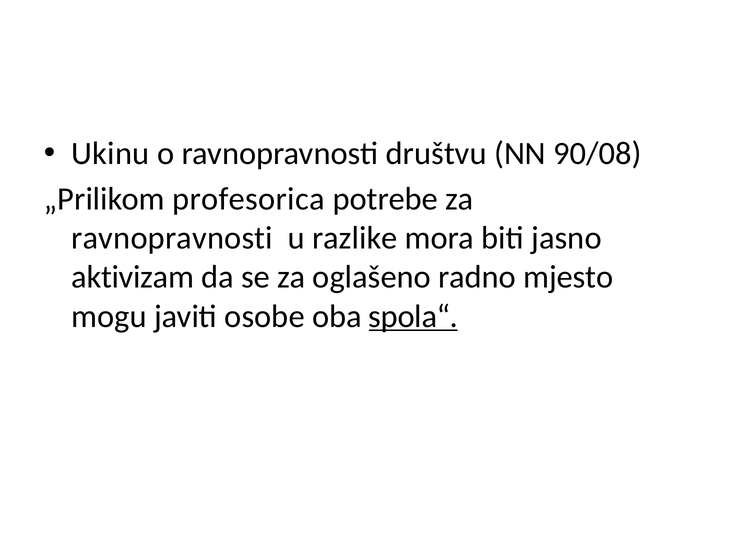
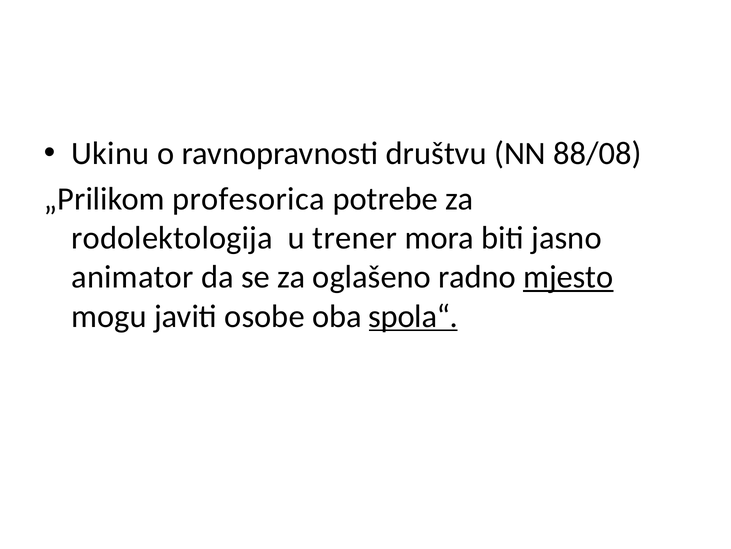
90/08: 90/08 -> 88/08
ravnopravnosti at (172, 238): ravnopravnosti -> rodolektologija
razlike: razlike -> trener
aktivizam: aktivizam -> animator
mjesto underline: none -> present
